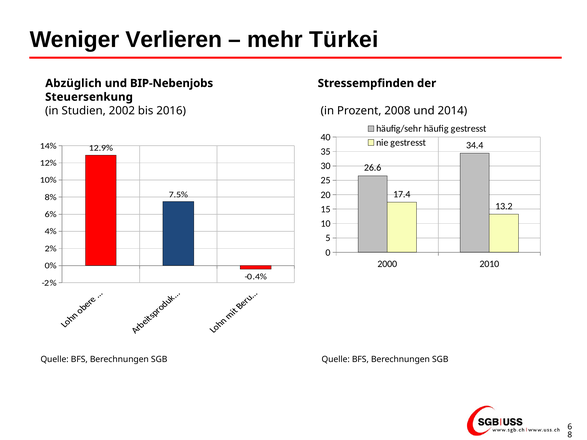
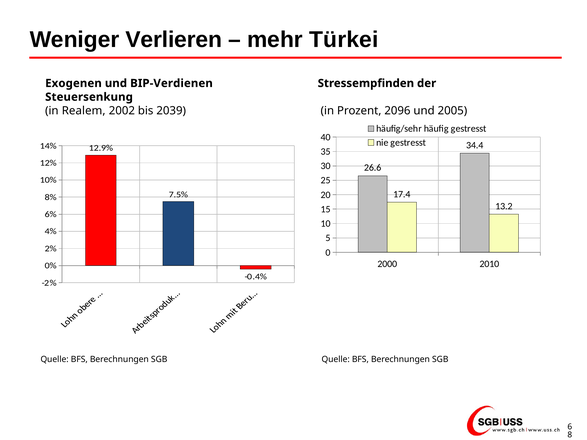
Abzüglich: Abzüglich -> Exogenen
BIP-Nebenjobs: BIP-Nebenjobs -> BIP-Verdienen
Studien: Studien -> Realem
2016: 2016 -> 2039
2008: 2008 -> 2096
2014: 2014 -> 2005
